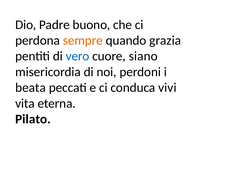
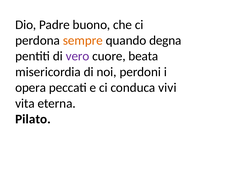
grazia: grazia -> degna
vero colour: blue -> purple
siano: siano -> beata
beata: beata -> opera
